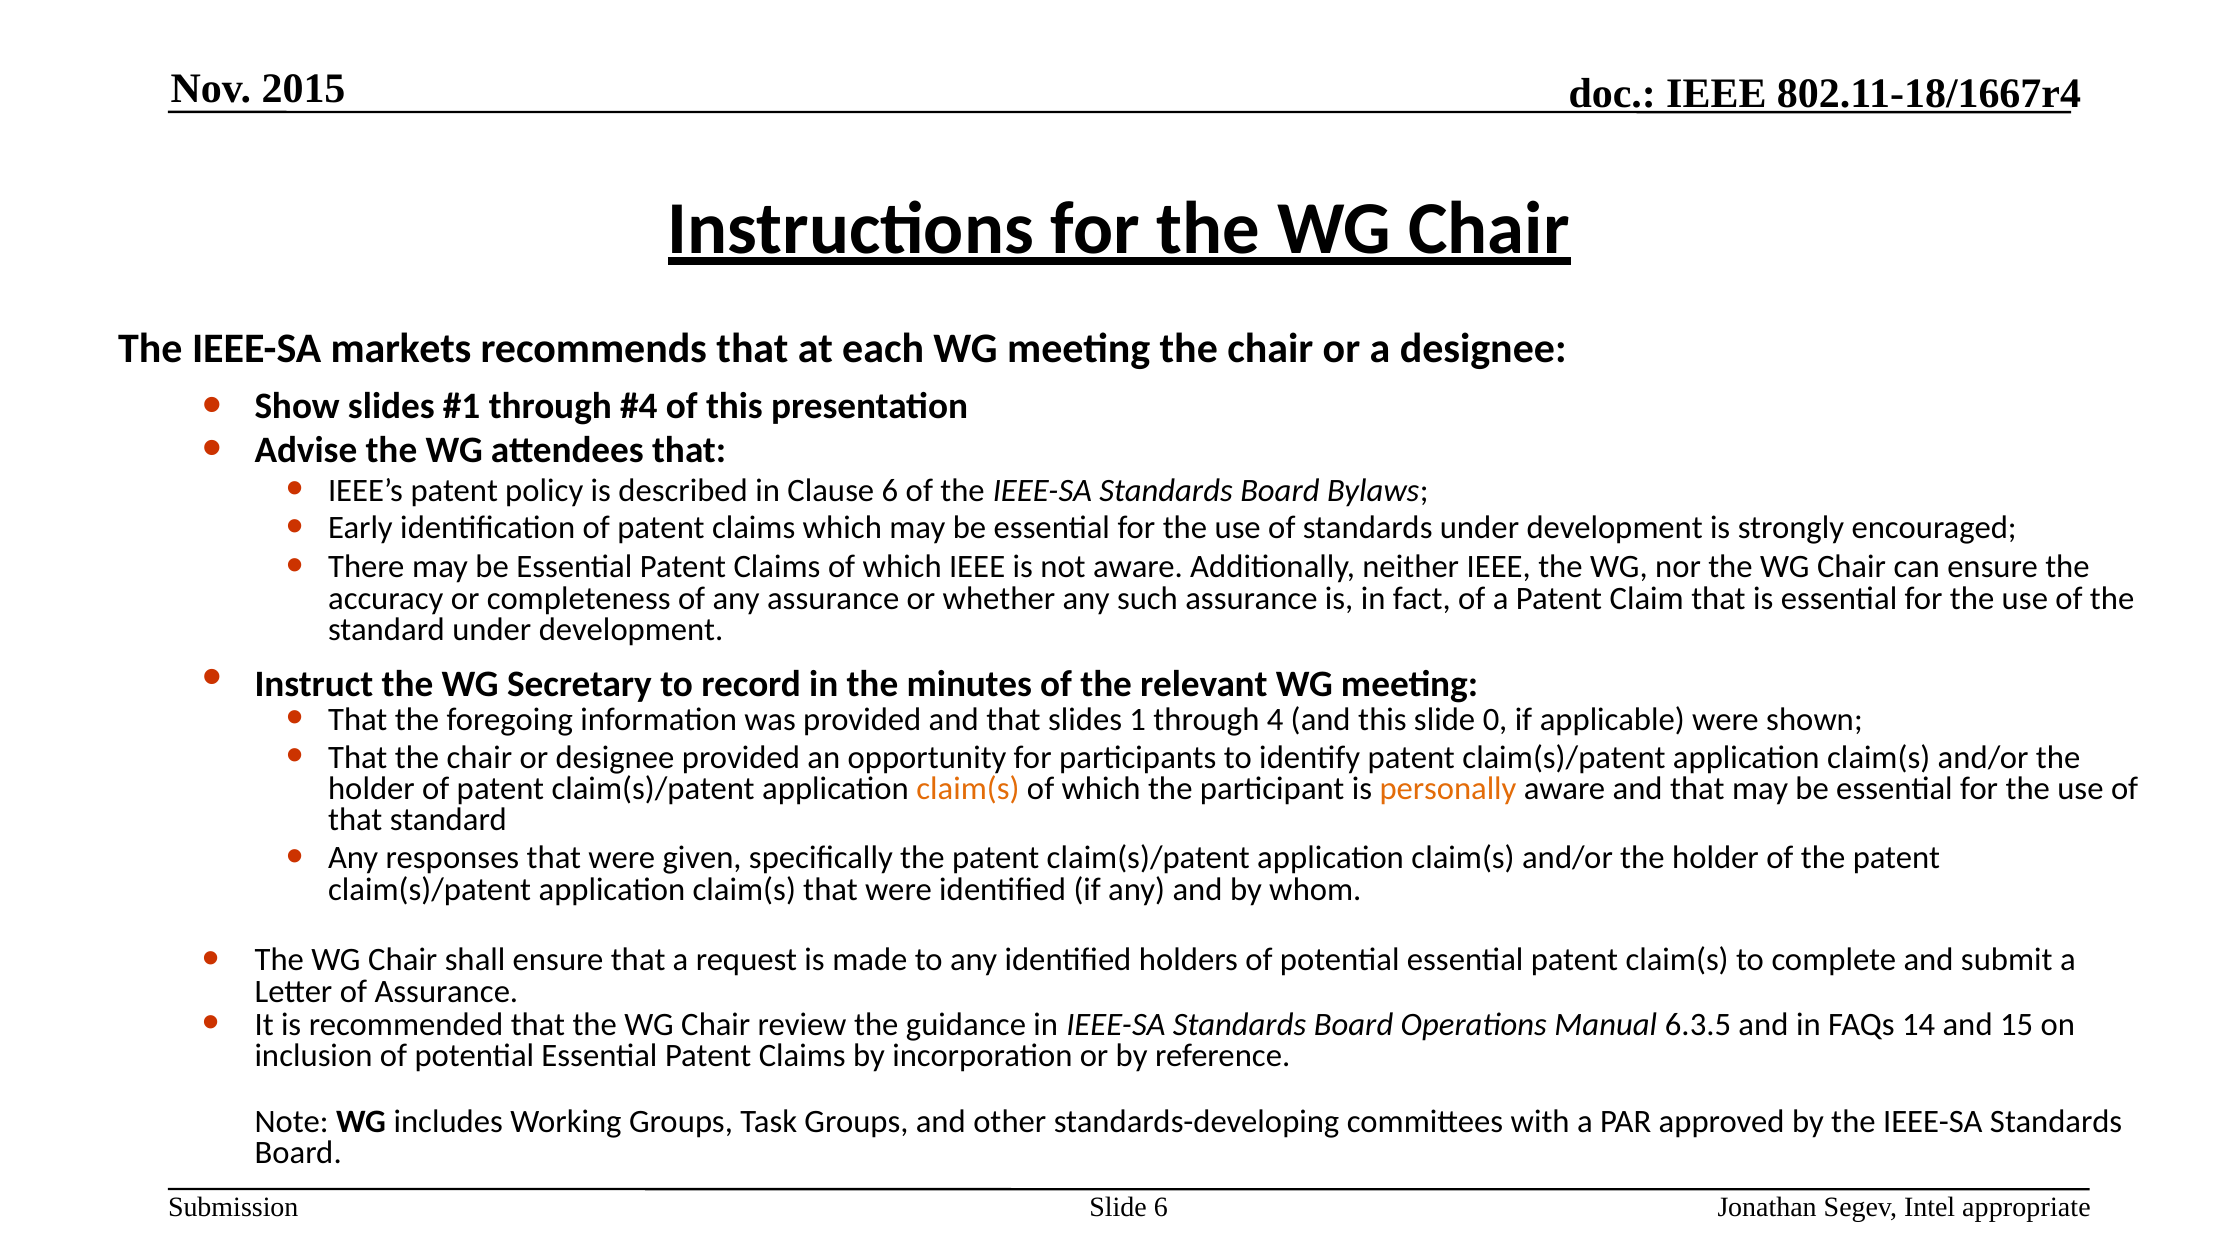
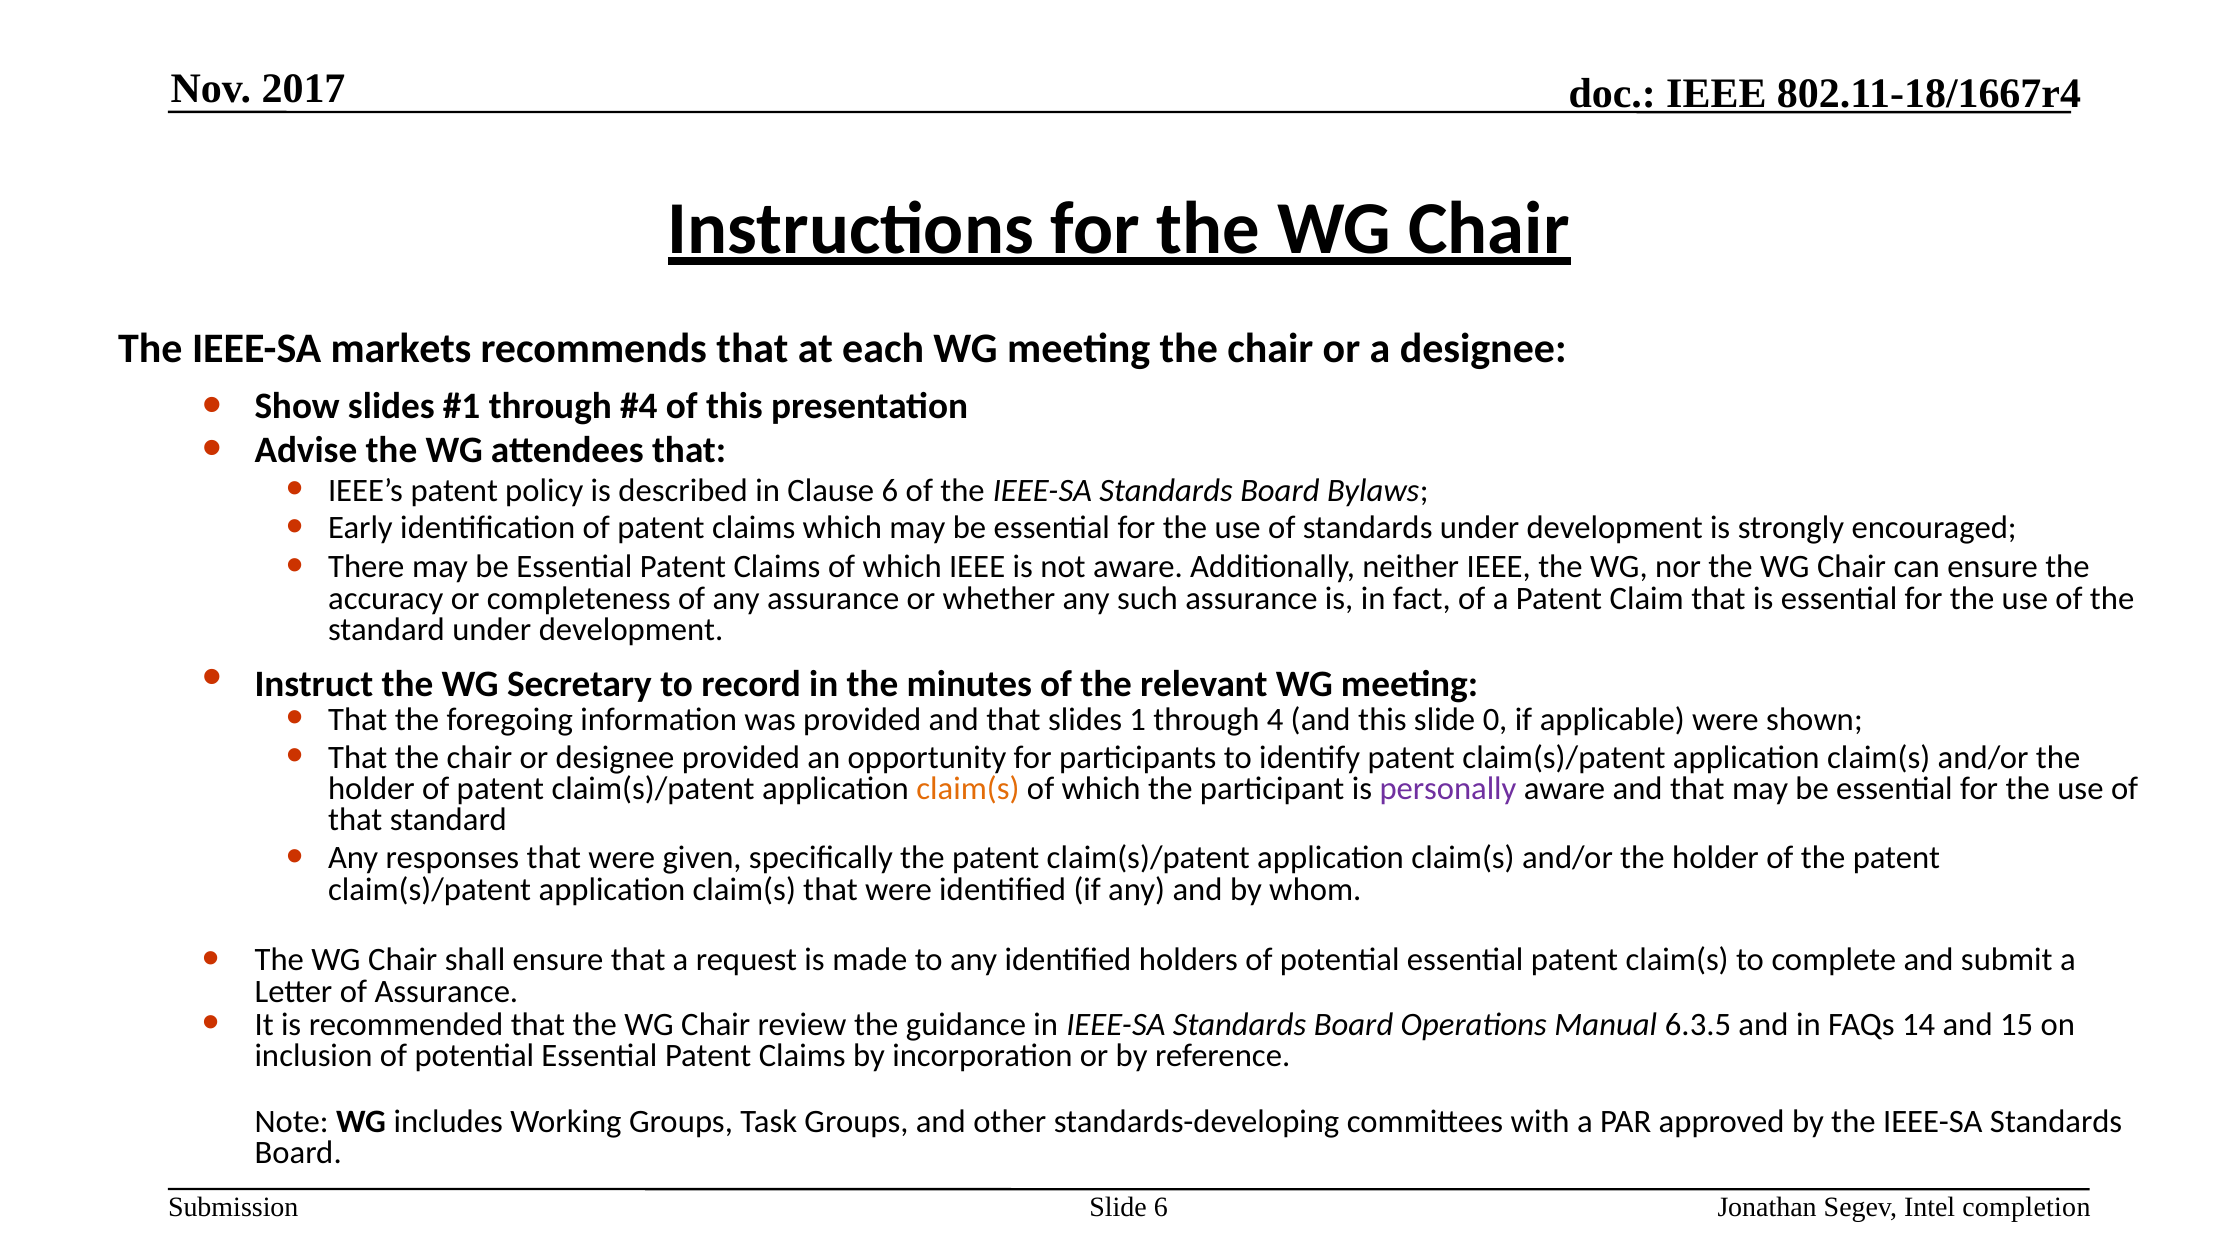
2015: 2015 -> 2017
personally colour: orange -> purple
appropriate: appropriate -> completion
